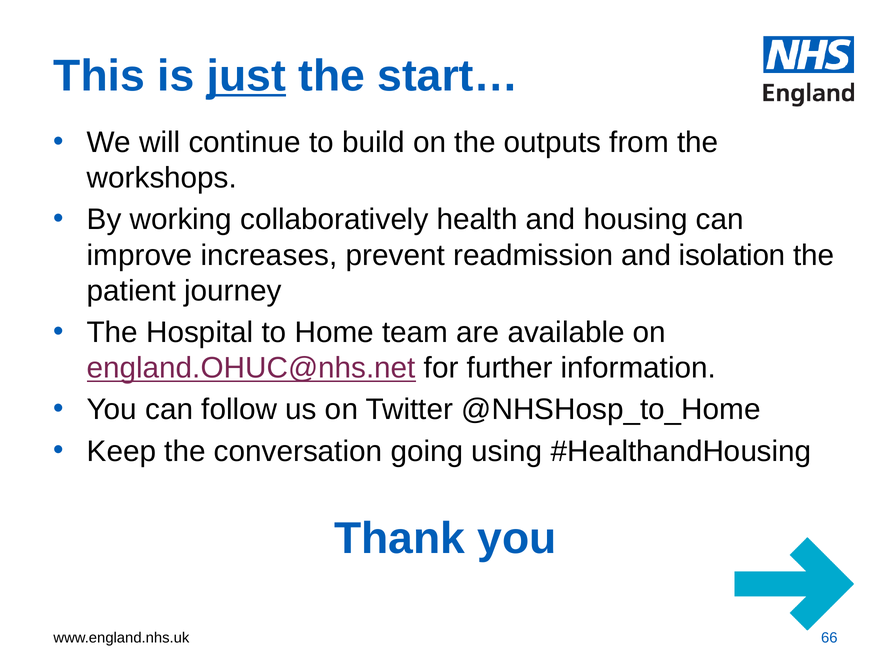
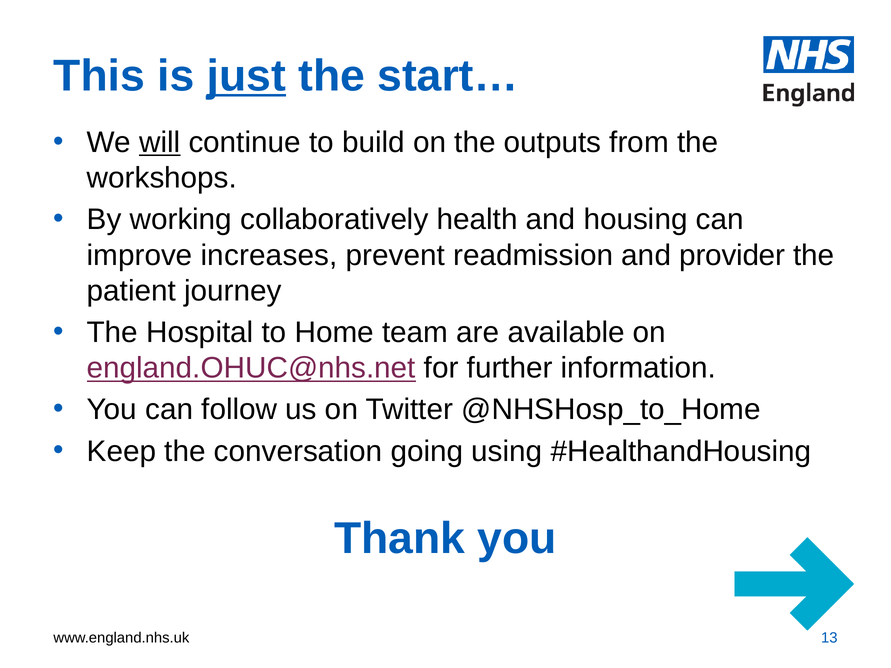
will underline: none -> present
isolation: isolation -> provider
66: 66 -> 13
